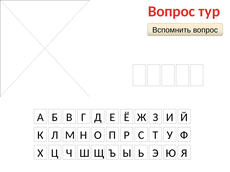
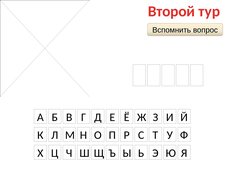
Вопрос at (171, 11): Вопрос -> Второй
